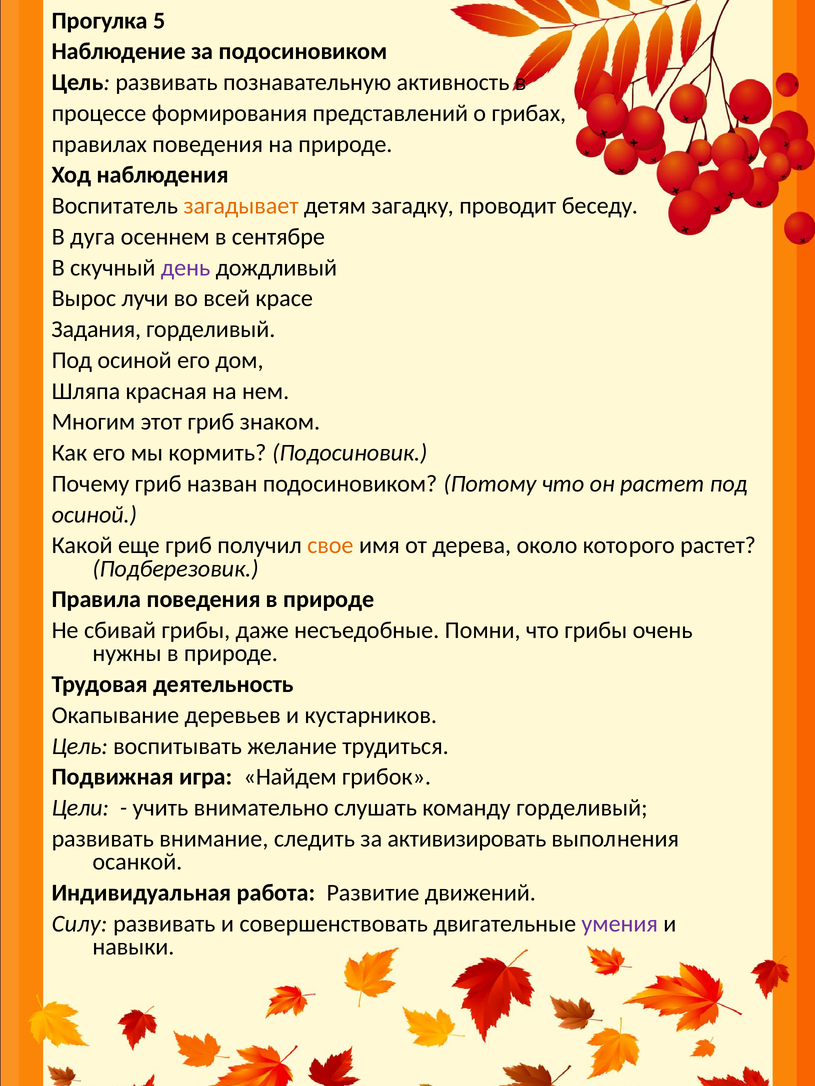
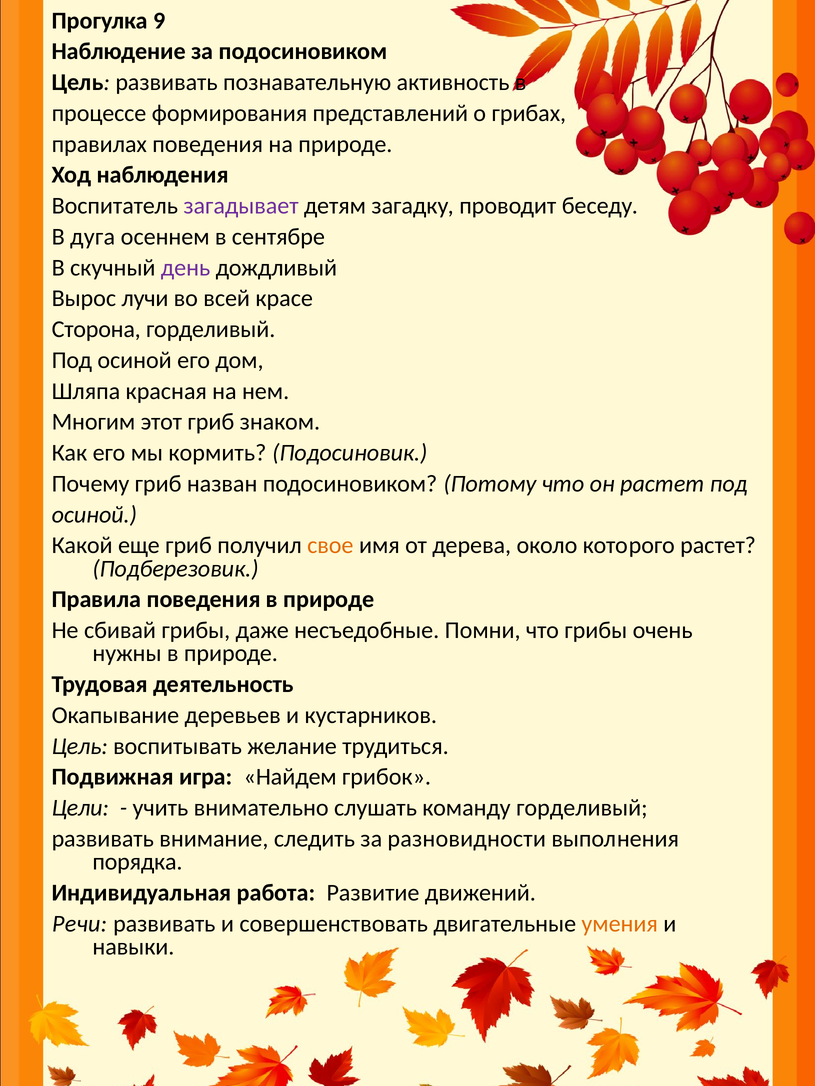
5: 5 -> 9
загадывает colour: orange -> purple
Задания: Задания -> Сторона
активизировать: активизировать -> разновидности
осанкой: осанкой -> порядка
Силу: Силу -> Речи
умения colour: purple -> orange
